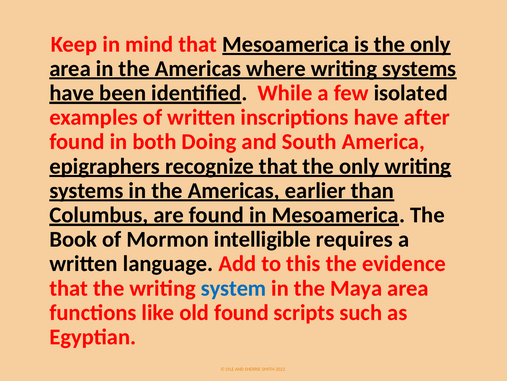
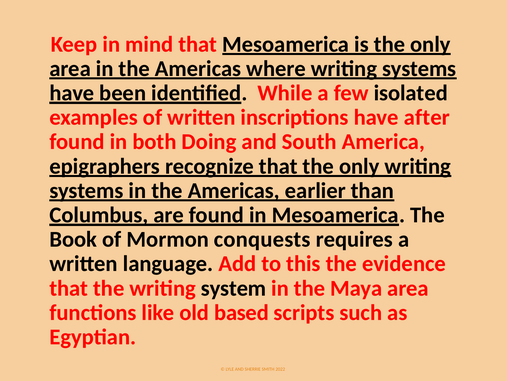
intelligible: intelligible -> conquests
system colour: blue -> black
old found: found -> based
